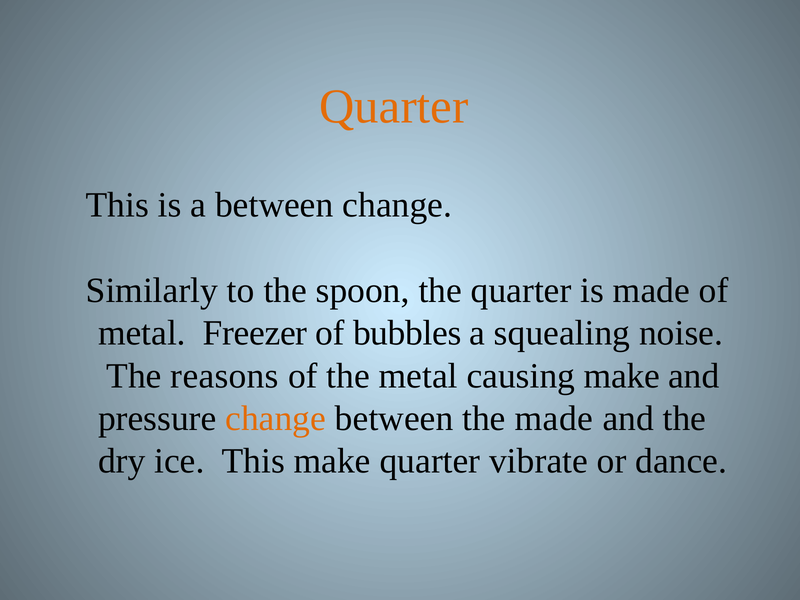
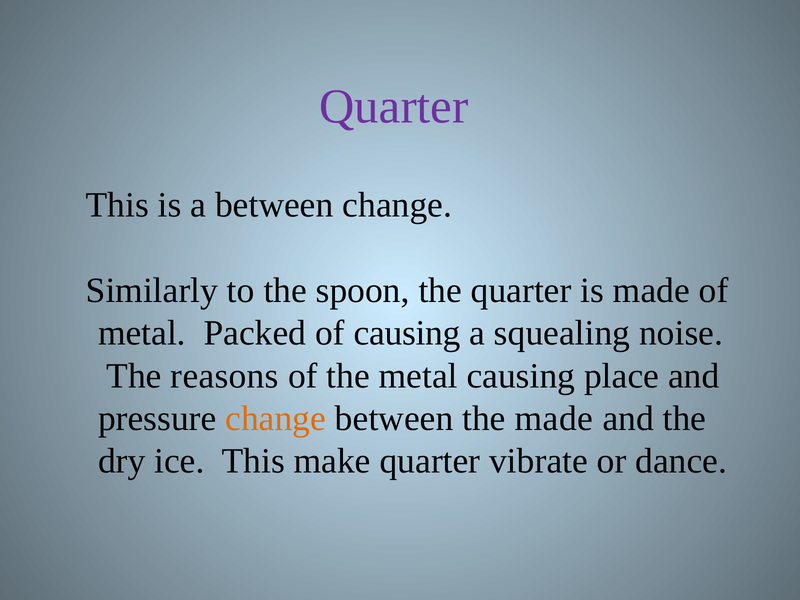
Quarter at (394, 107) colour: orange -> purple
Freezer: Freezer -> Packed
of bubbles: bubbles -> causing
causing make: make -> place
